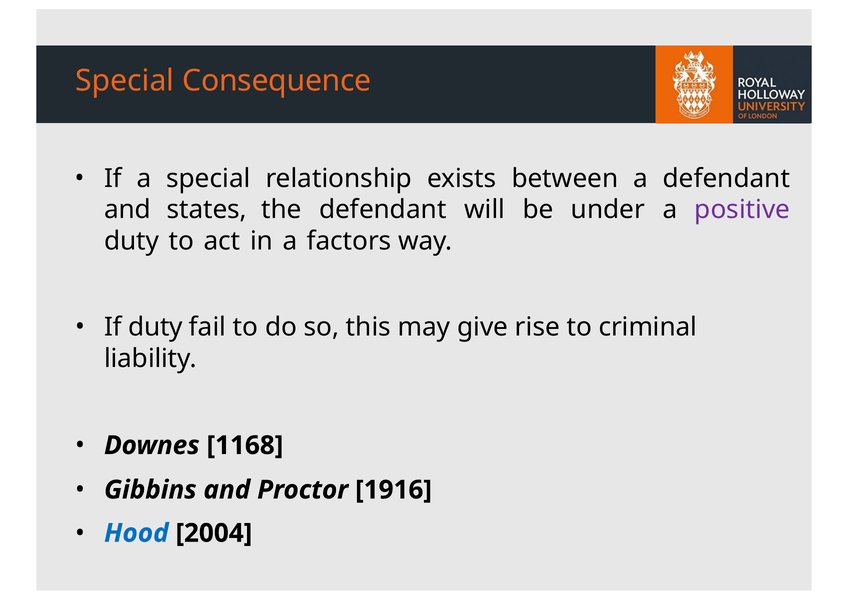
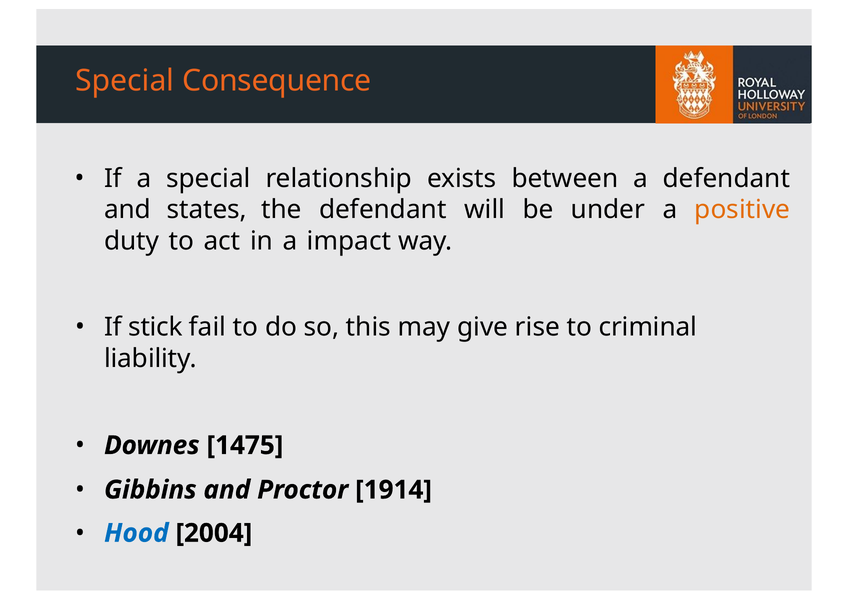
positive colour: purple -> orange
factors: factors -> impact
If duty: duty -> stick
1168: 1168 -> 1475
1916: 1916 -> 1914
